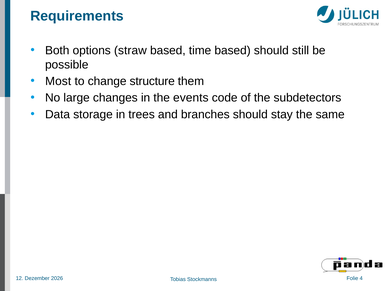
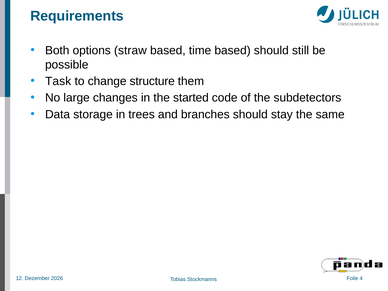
Most: Most -> Task
events: events -> started
